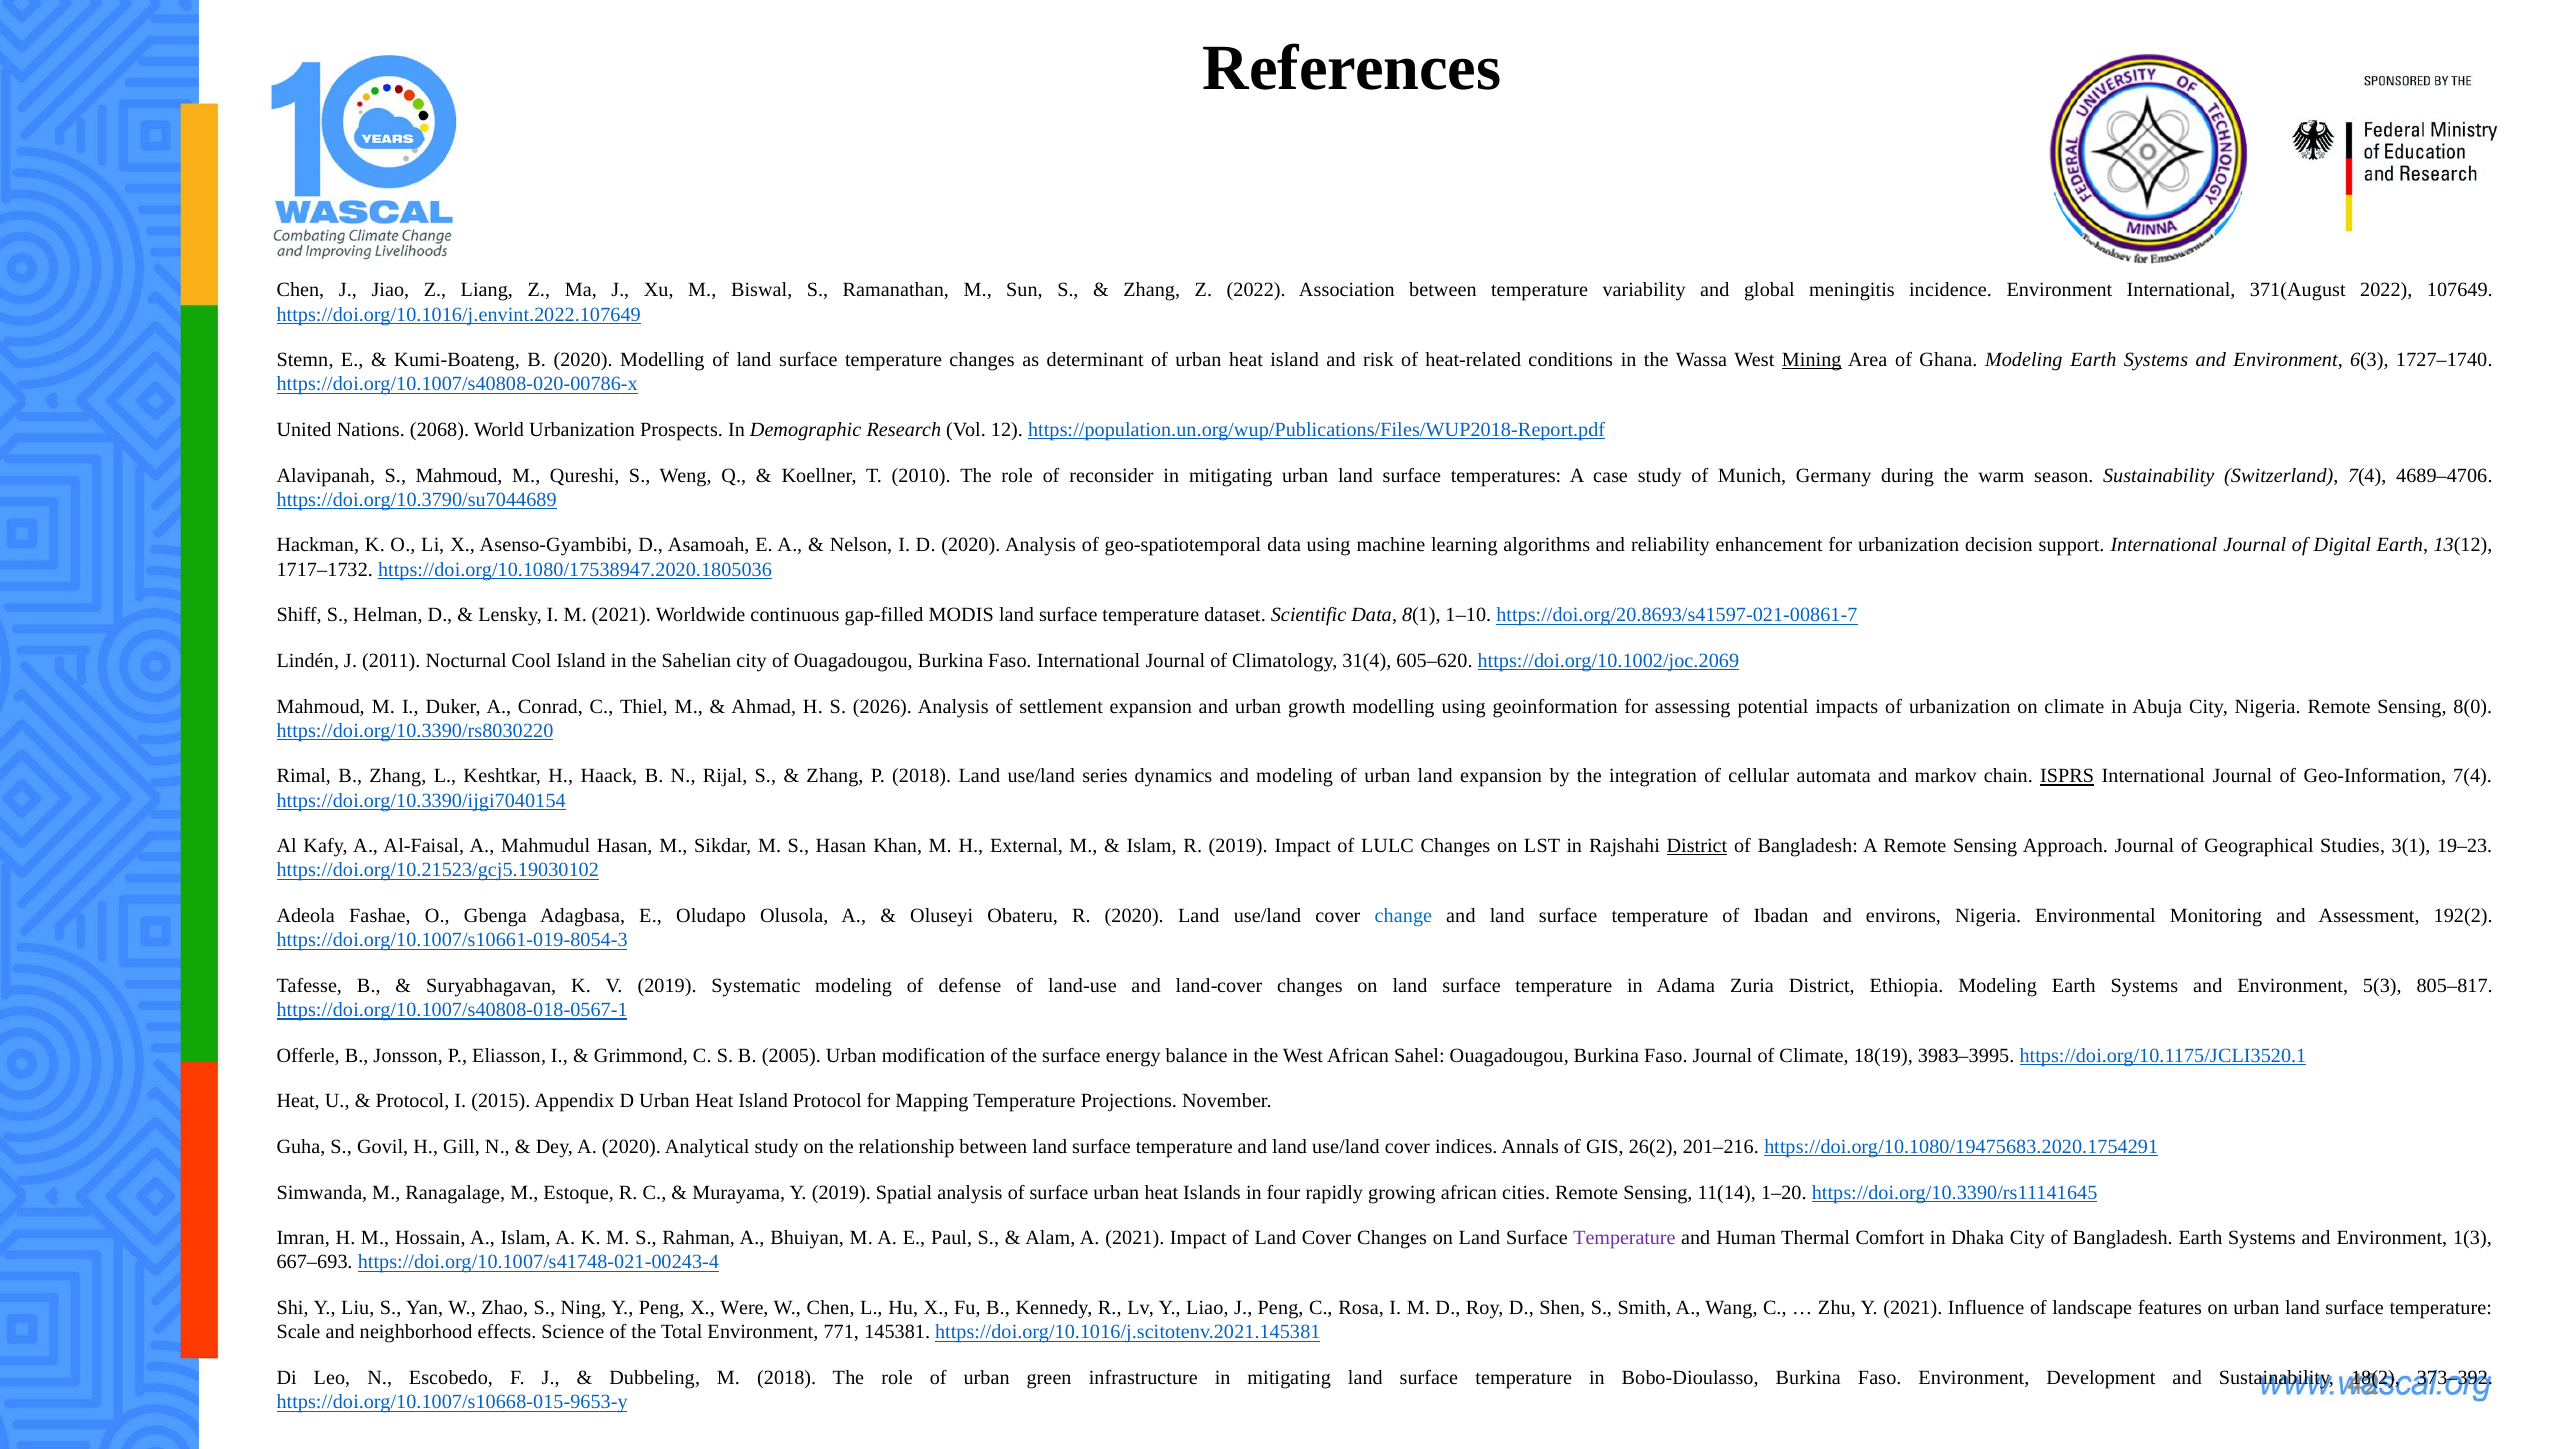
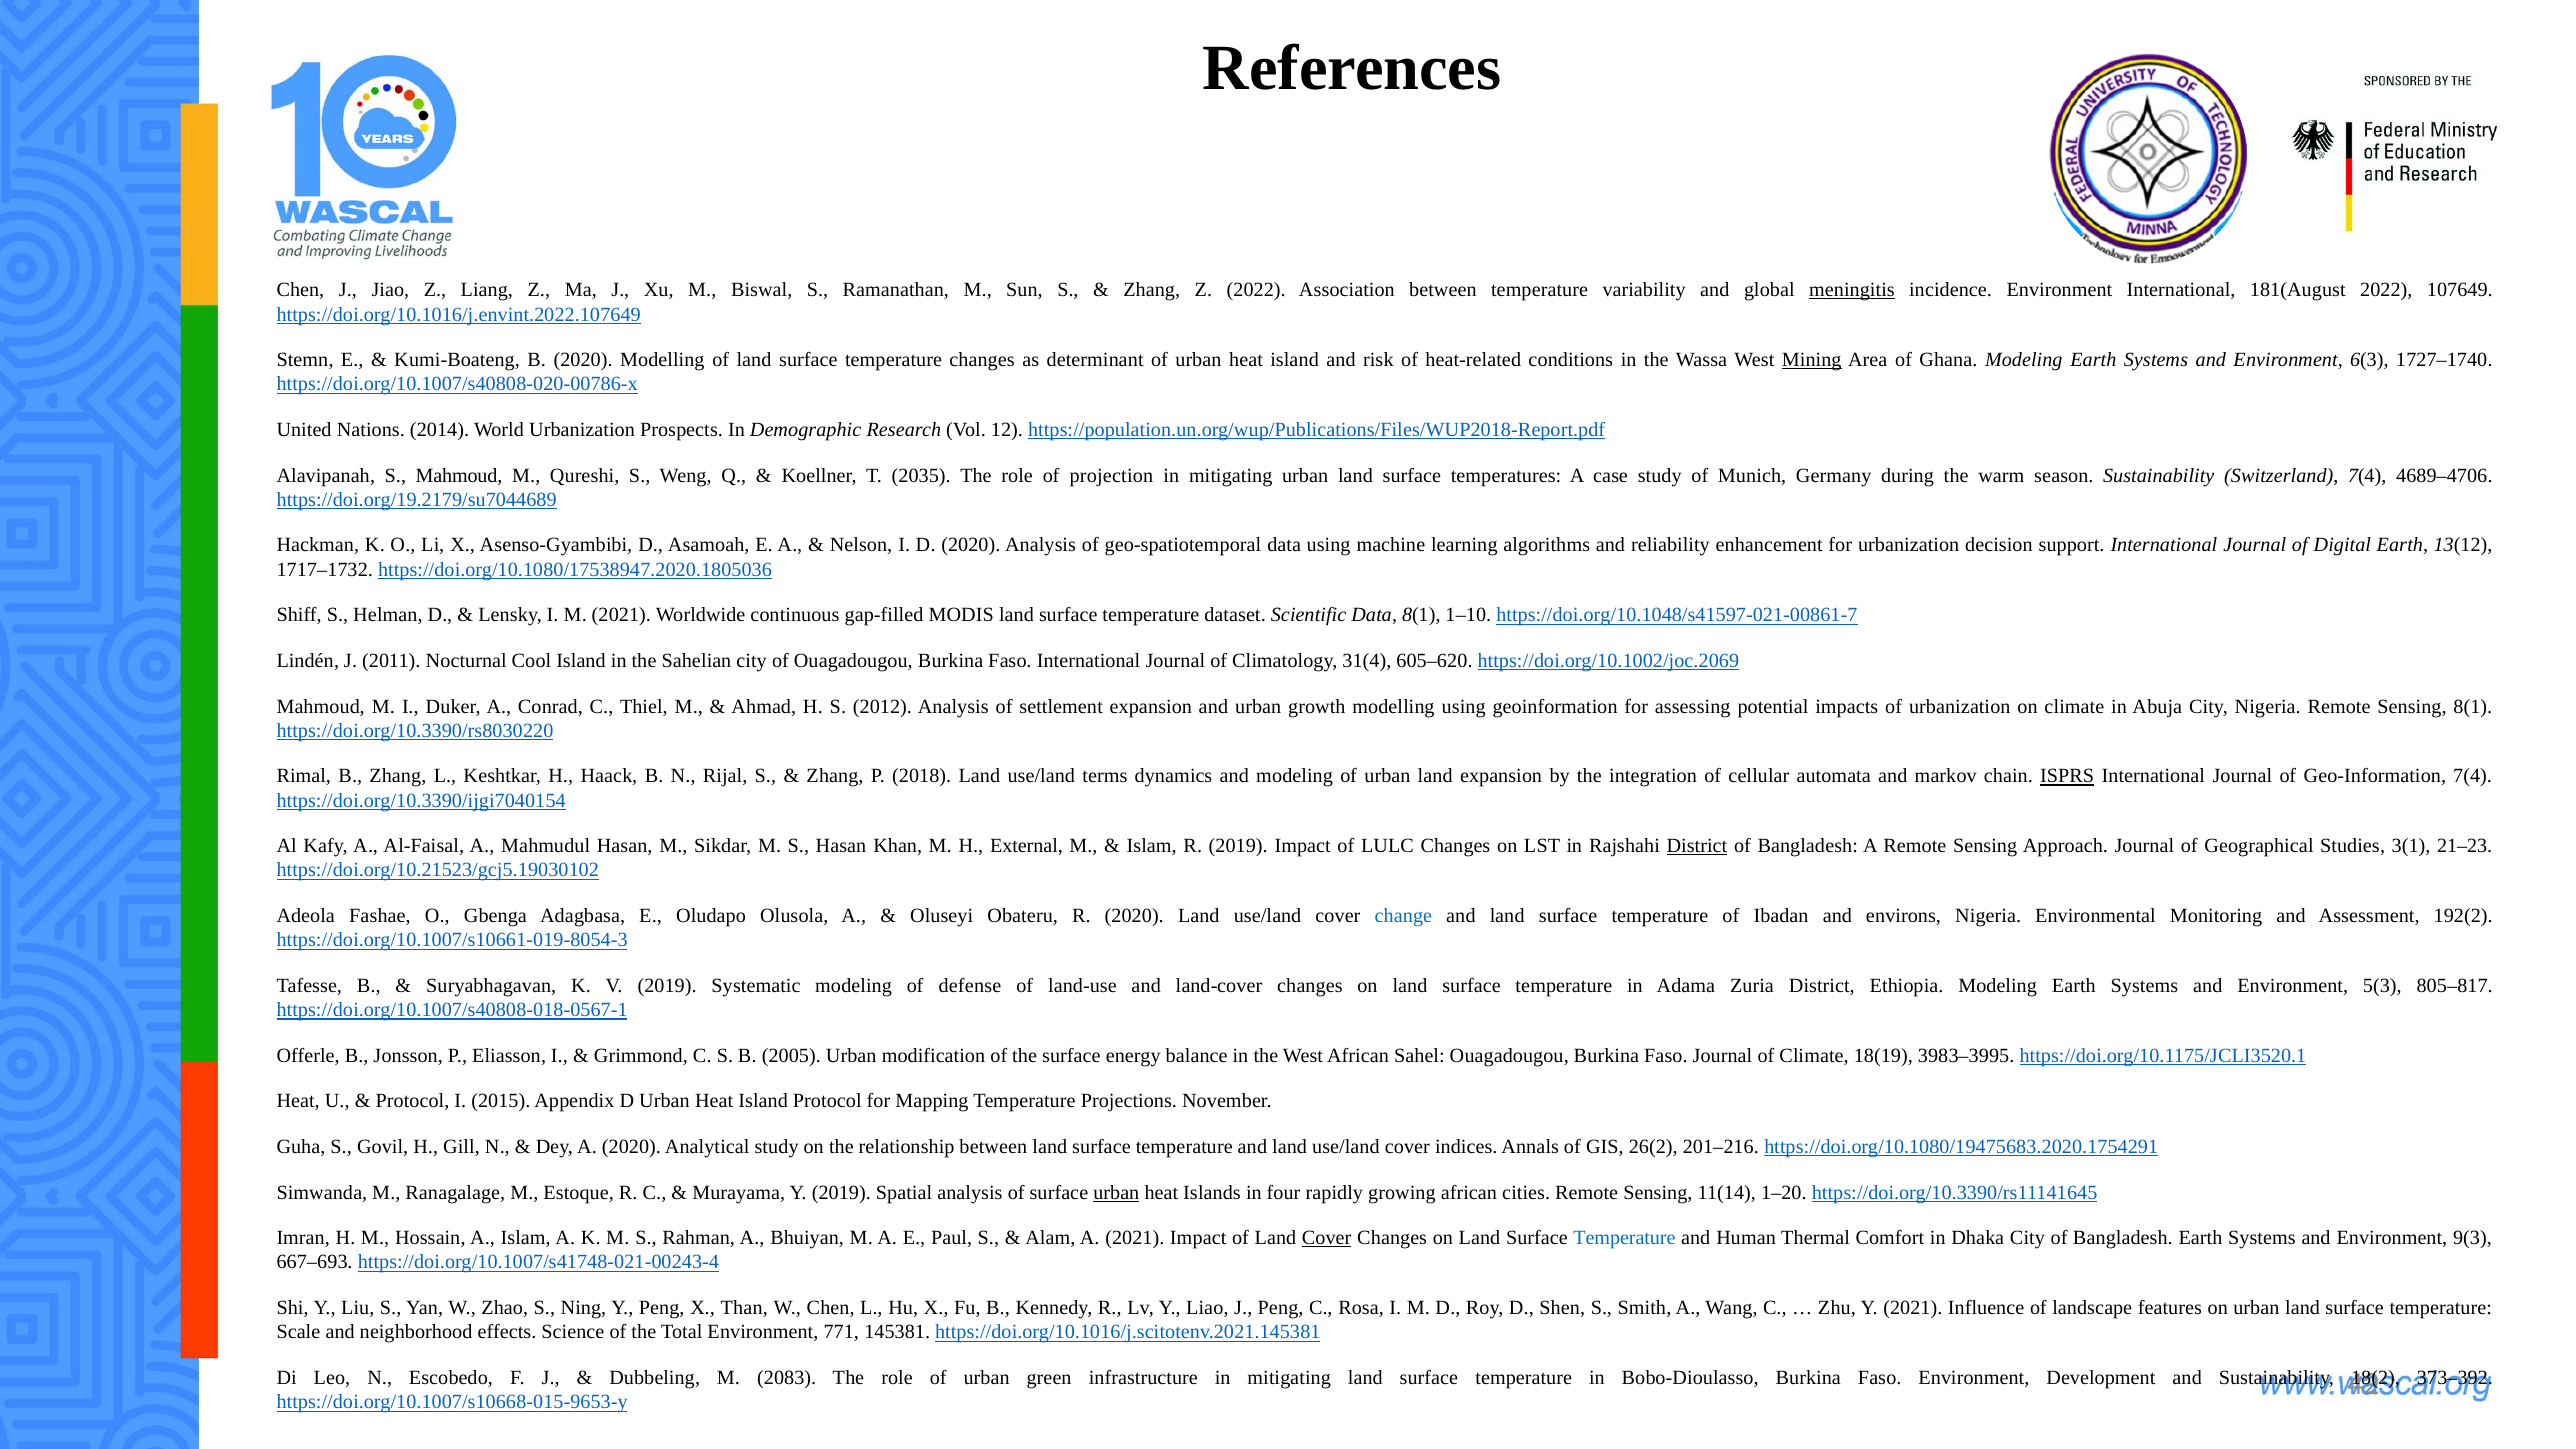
meningitis underline: none -> present
371(August: 371(August -> 181(August
2068: 2068 -> 2014
2010: 2010 -> 2035
reconsider: reconsider -> projection
https://doi.org/10.3790/su7044689: https://doi.org/10.3790/su7044689 -> https://doi.org/19.2179/su7044689
https://doi.org/20.8693/s41597-021-00861-7: https://doi.org/20.8693/s41597-021-00861-7 -> https://doi.org/10.1048/s41597-021-00861-7
2026: 2026 -> 2012
Sensing 8(0: 8(0 -> 8(1
series: series -> terms
19–23: 19–23 -> 21–23
urban at (1116, 1192) underline: none -> present
Cover at (1327, 1238) underline: none -> present
Temperature at (1624, 1238) colour: purple -> blue
1(3: 1(3 -> 9(3
Were: Were -> Than
M 2018: 2018 -> 2083
